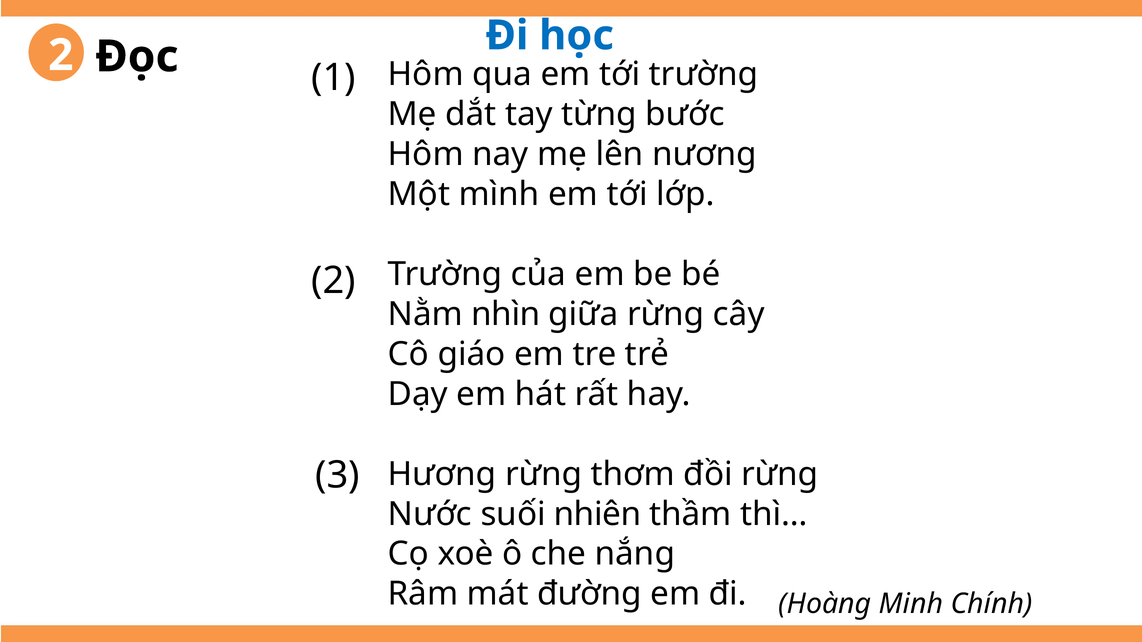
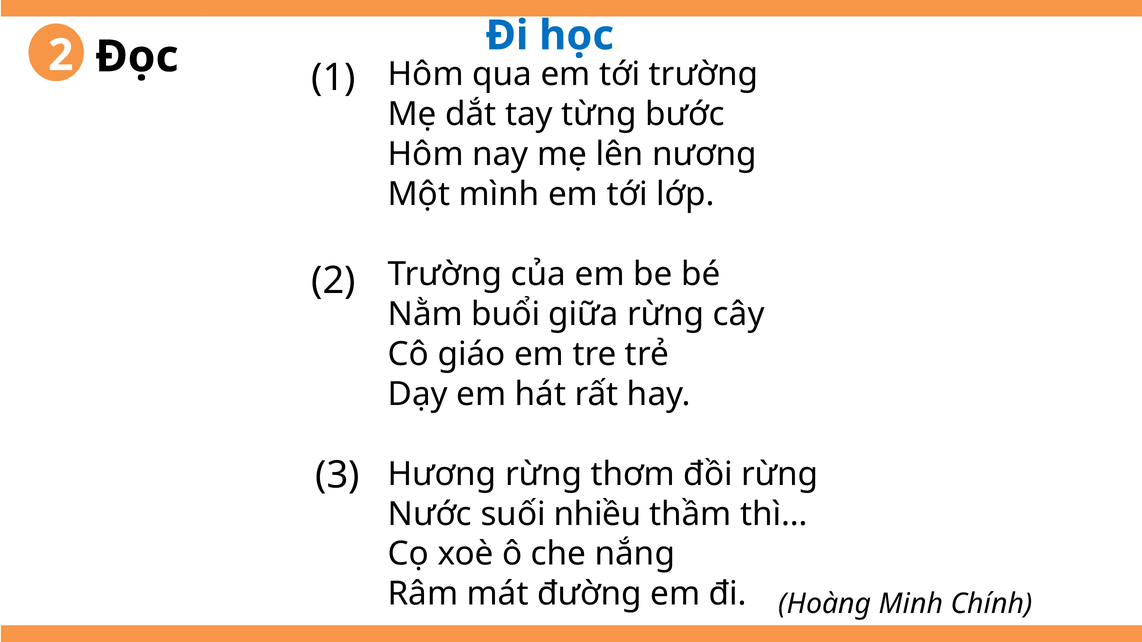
nhìn: nhìn -> buổi
nhiên: nhiên -> nhiều
